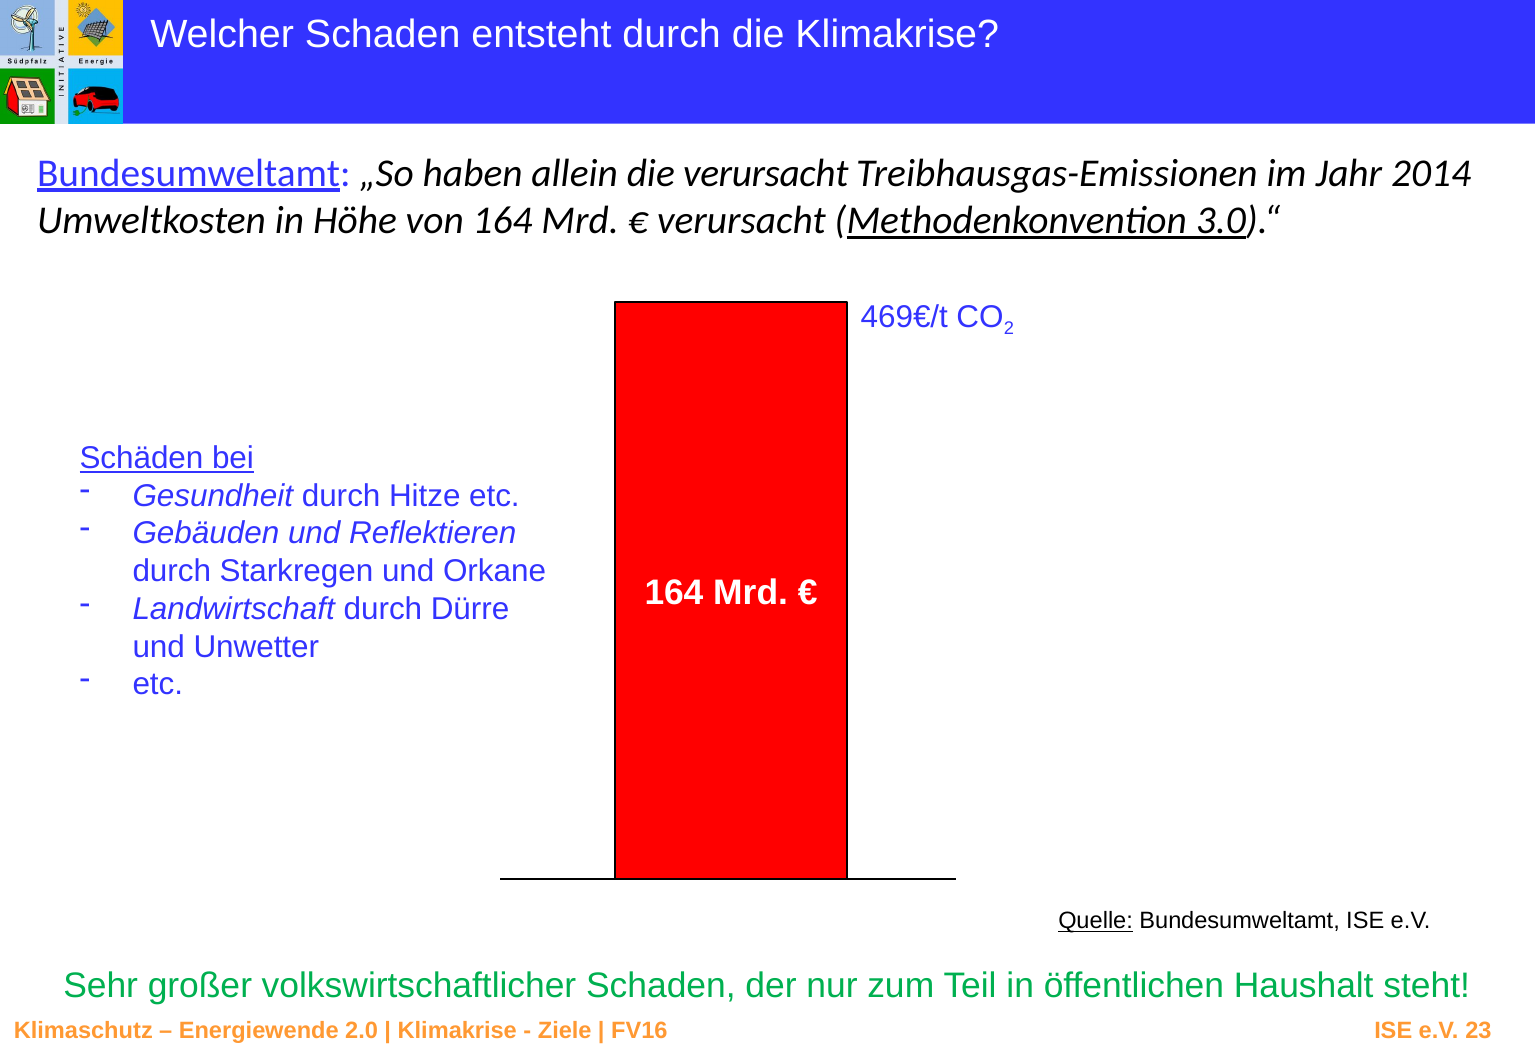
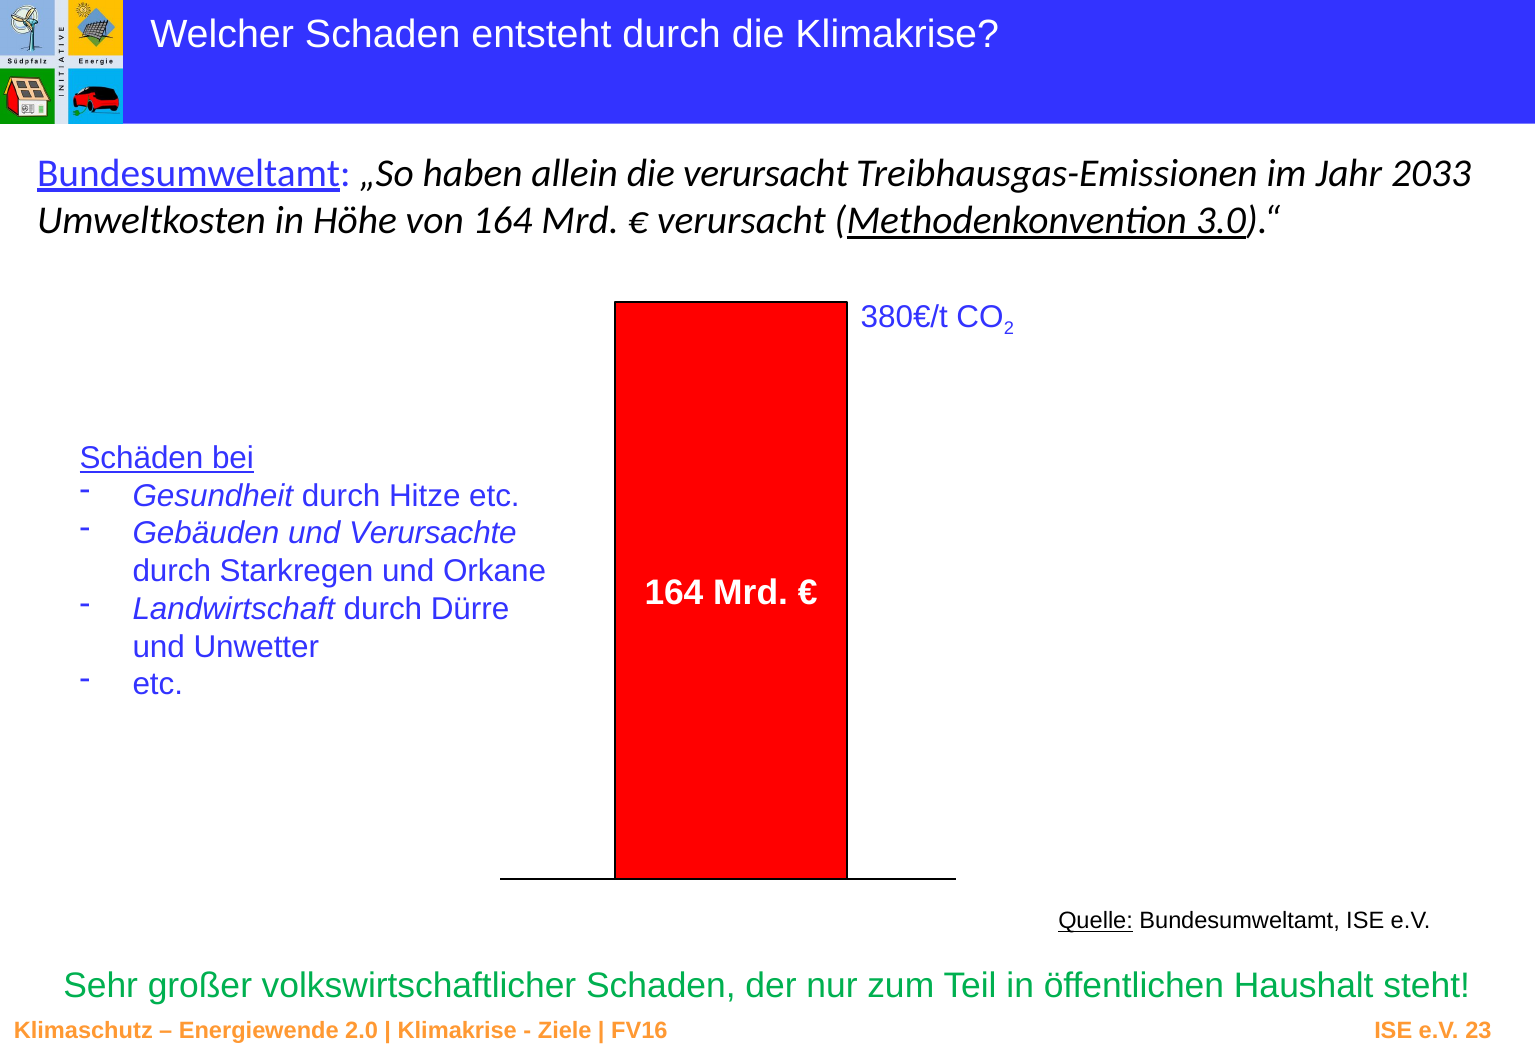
2014: 2014 -> 2033
469€/t: 469€/t -> 380€/t
Reflektieren: Reflektieren -> Verursachte
